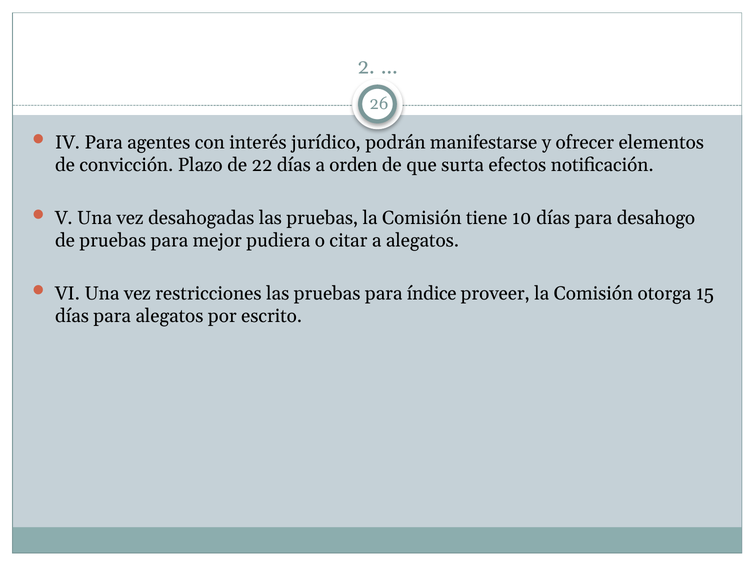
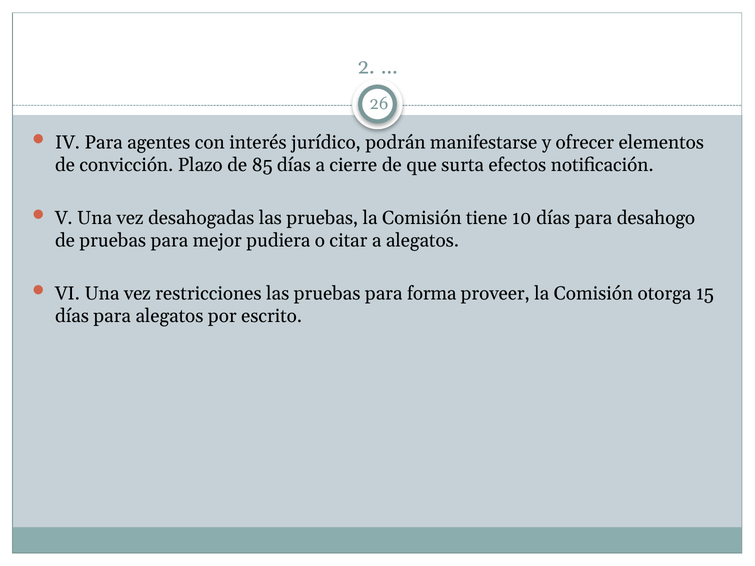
22: 22 -> 85
orden: orden -> cierre
índice: índice -> forma
